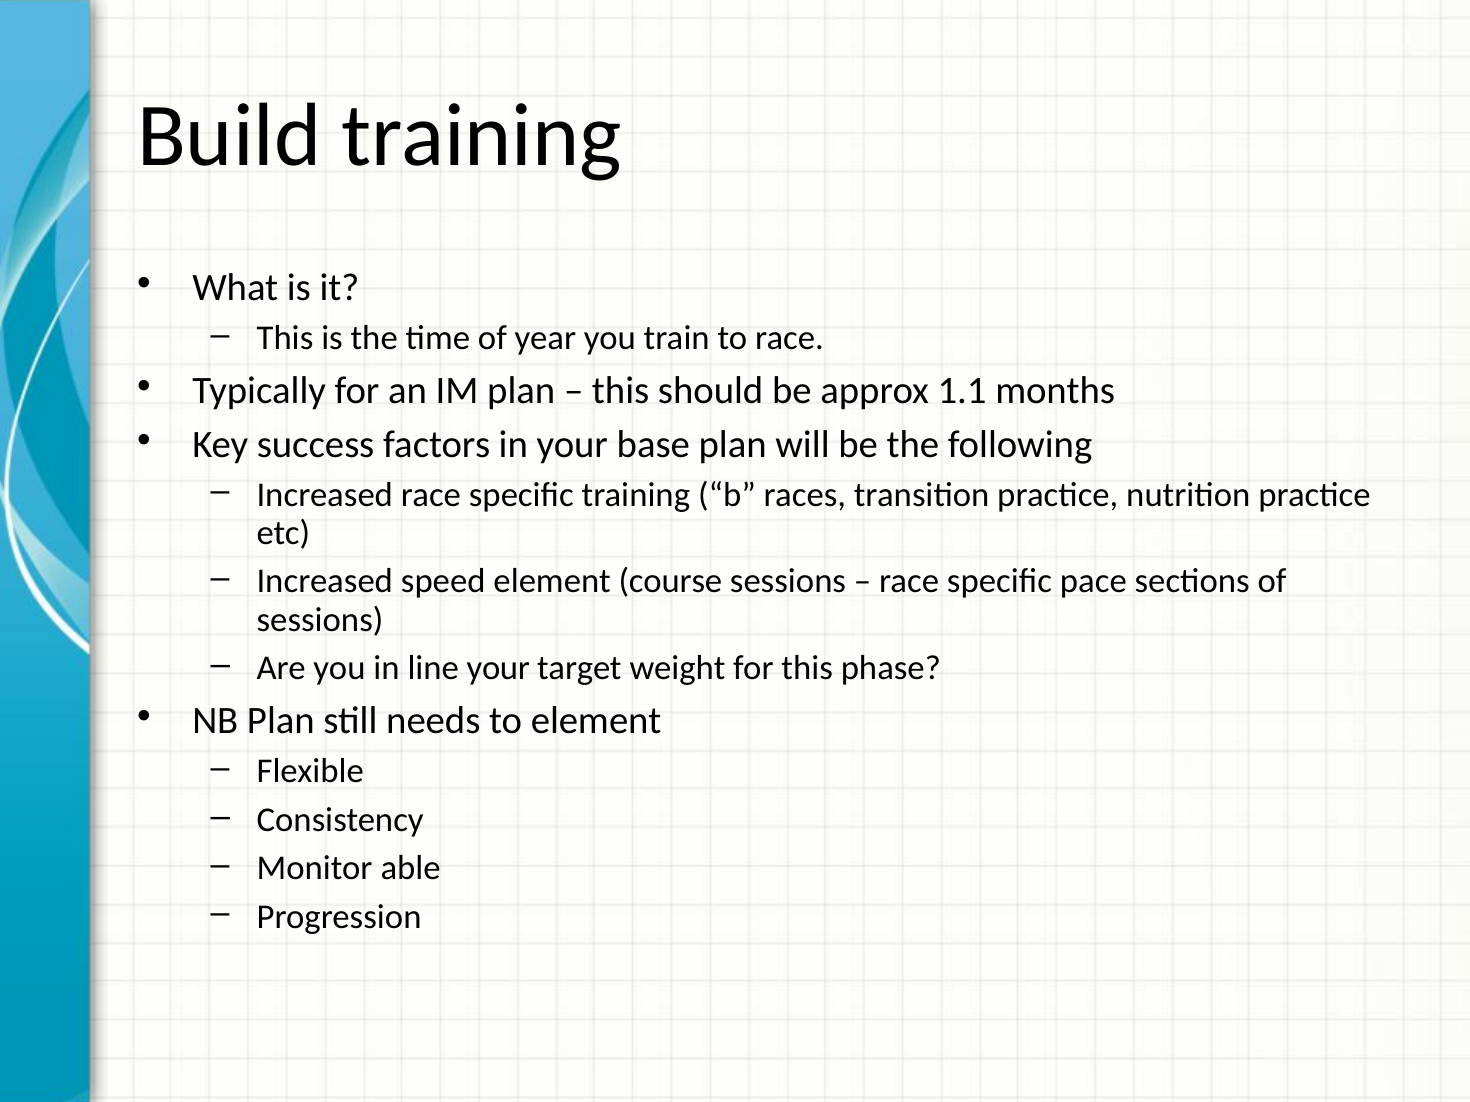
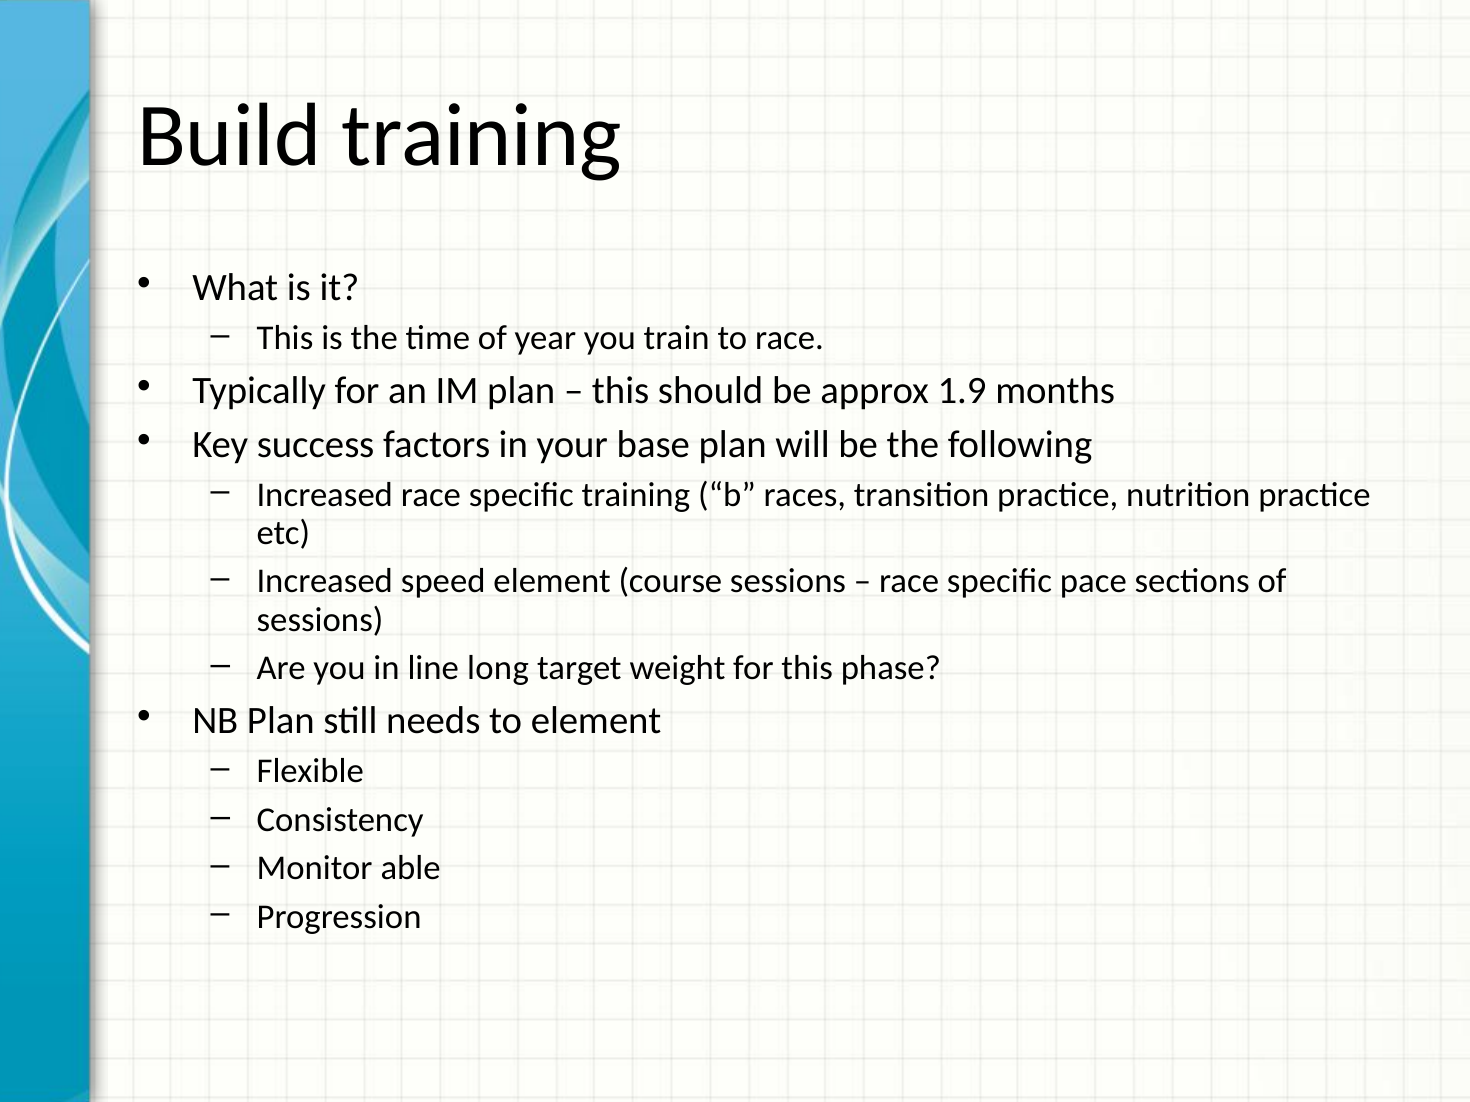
1.1: 1.1 -> 1.9
line your: your -> long
